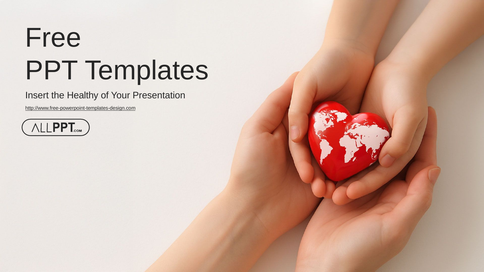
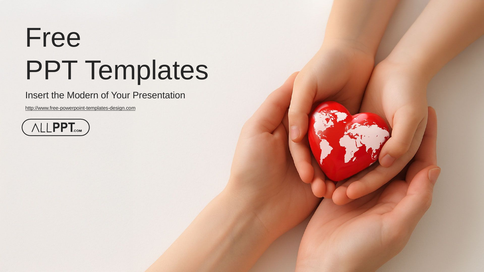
Healthy: Healthy -> Modern
